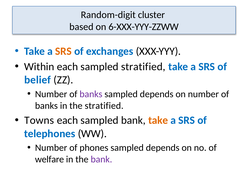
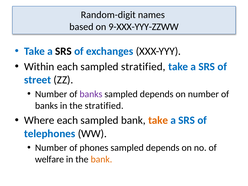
cluster: cluster -> names
6-XXX-YYY-ZZWW: 6-XXX-YYY-ZZWW -> 9-XXX-YYY-ZZWW
SRS at (63, 51) colour: orange -> black
belief: belief -> street
Towns: Towns -> Where
bank at (101, 159) colour: purple -> orange
